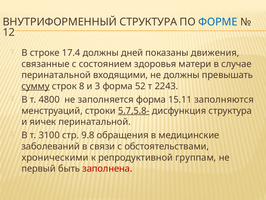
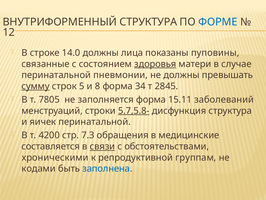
17.4: 17.4 -> 14.0
дней: дней -> лица
движения: движения -> пуповины
здоровья underline: none -> present
входящими: входящими -> пневмонии
8: 8 -> 5
3: 3 -> 8
52: 52 -> 34
2243: 2243 -> 2845
4800: 4800 -> 7805
заполняются: заполняются -> заболеваний
3100: 3100 -> 4200
9.8: 9.8 -> 7.3
заболеваний: заболеваний -> составляется
связи underline: none -> present
первый: первый -> кодами
заполнена colour: red -> blue
